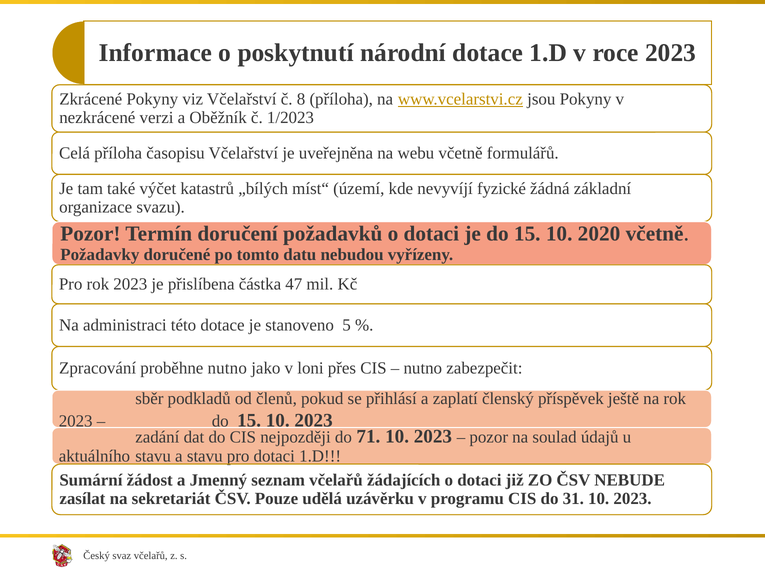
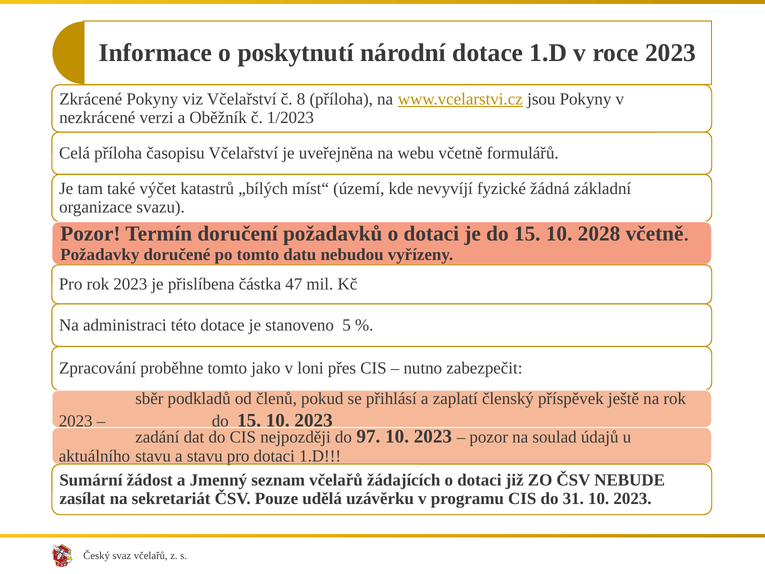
2020: 2020 -> 2028
proběhne nutno: nutno -> tomto
71: 71 -> 97
